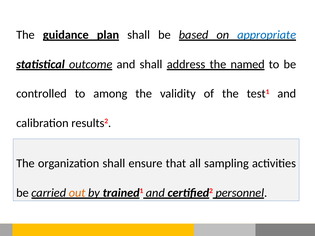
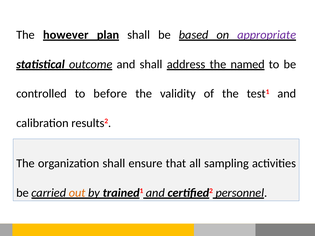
guidance: guidance -> however
appropriate colour: blue -> purple
among: among -> before
